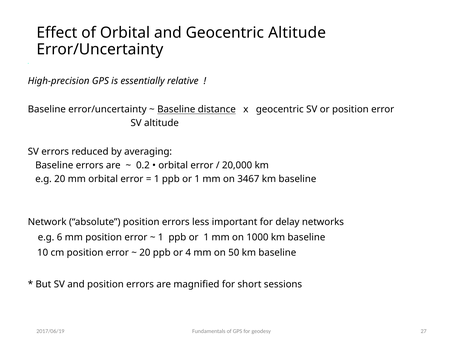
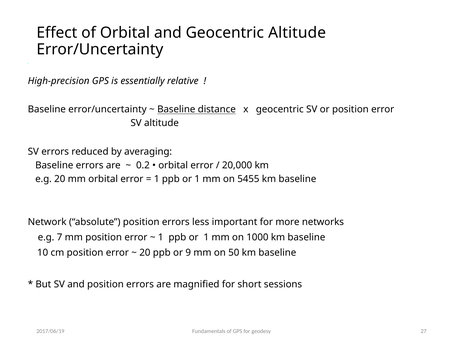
3467: 3467 -> 5455
delay: delay -> more
6: 6 -> 7
4: 4 -> 9
